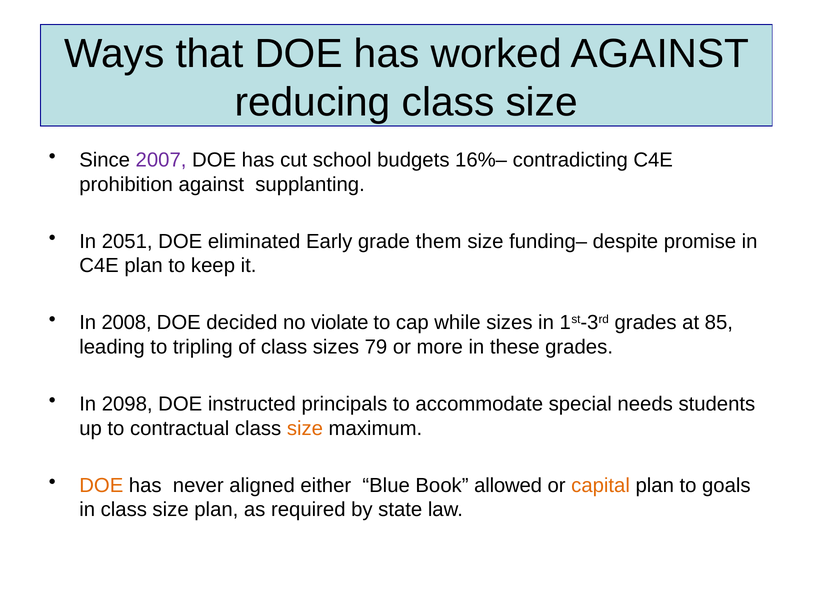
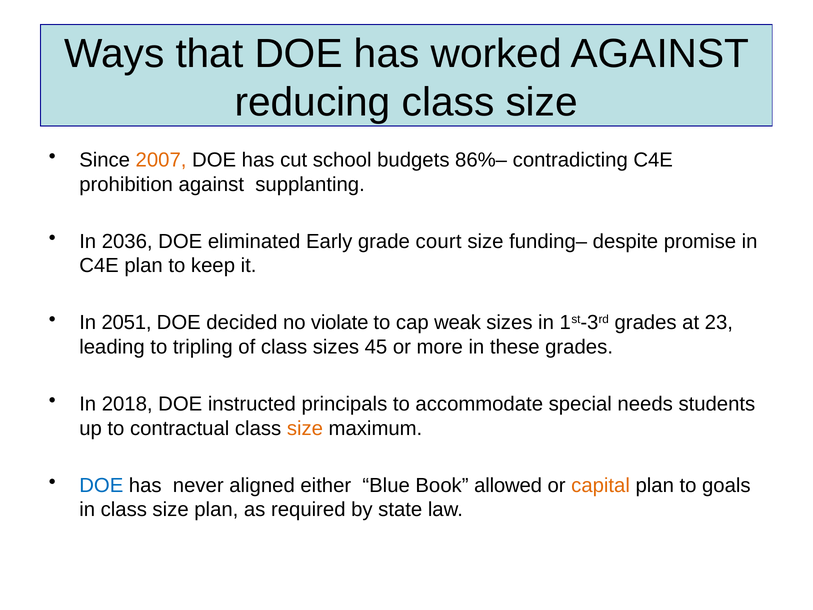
2007 colour: purple -> orange
16%–: 16%– -> 86%–
2051: 2051 -> 2036
them: them -> court
2008: 2008 -> 2051
while: while -> weak
85: 85 -> 23
79: 79 -> 45
2098: 2098 -> 2018
DOE at (101, 485) colour: orange -> blue
